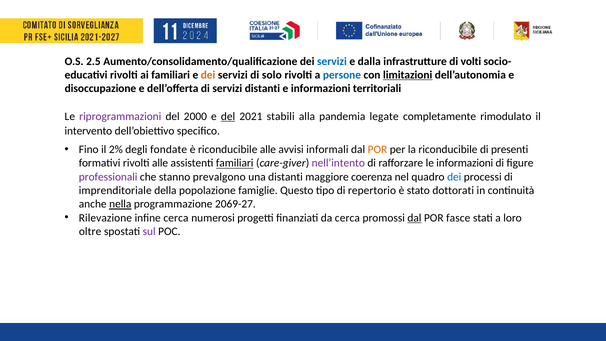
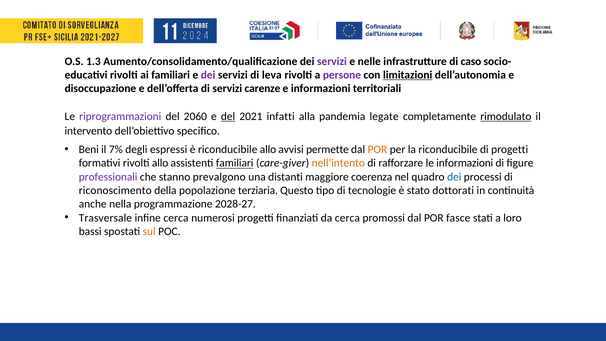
2.5: 2.5 -> 1.3
servizi at (332, 61) colour: blue -> purple
dalla: dalla -> nelle
volti: volti -> caso
dei at (208, 75) colour: orange -> purple
solo: solo -> leva
persone colour: blue -> purple
servizi distanti: distanti -> carenze
2000: 2000 -> 2060
stabili: stabili -> infatti
rimodulato underline: none -> present
Fino: Fino -> Beni
2%: 2% -> 7%
fondate: fondate -> espressi
riconducibile alle: alle -> allo
informali: informali -> permette
di presenti: presenti -> progetti
rivolti alle: alle -> allo
nell’intento colour: purple -> orange
imprenditoriale: imprenditoriale -> riconoscimento
famiglie: famiglie -> terziaria
repertorio: repertorio -> tecnologie
nella underline: present -> none
2069-27: 2069-27 -> 2028-27
Rilevazione: Rilevazione -> Trasversale
dal at (414, 218) underline: present -> none
oltre: oltre -> bassi
sul colour: purple -> orange
